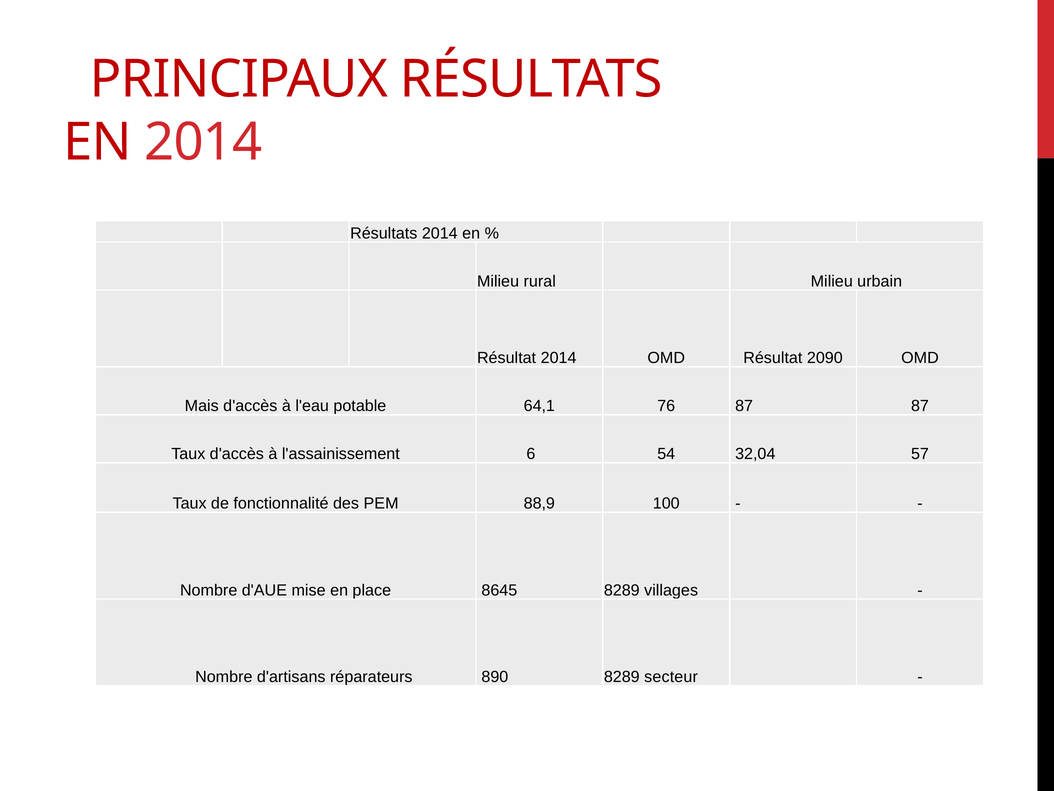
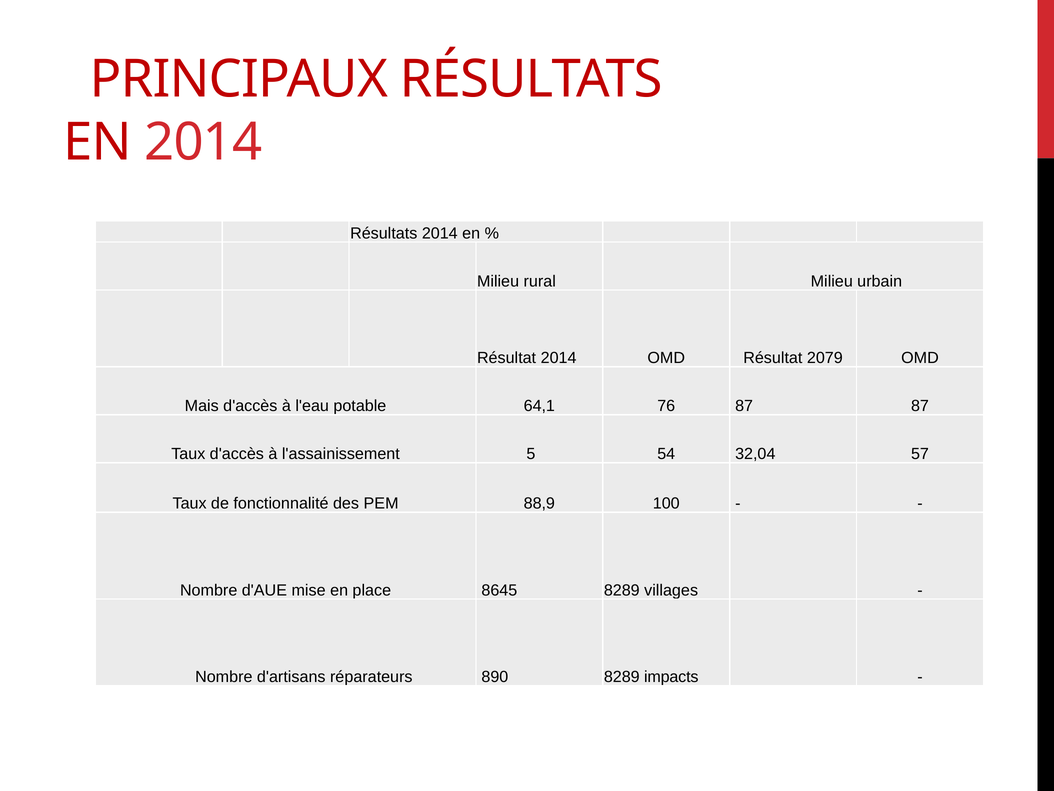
2090: 2090 -> 2079
6: 6 -> 5
secteur: secteur -> impacts
